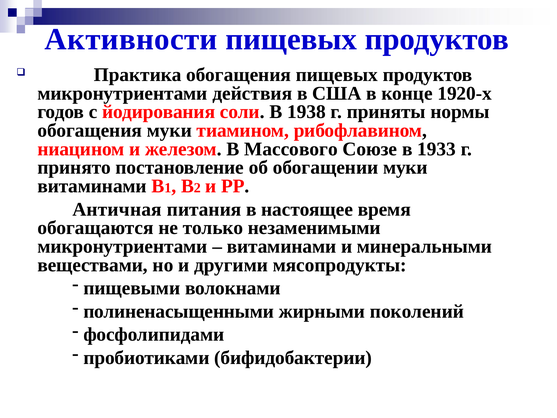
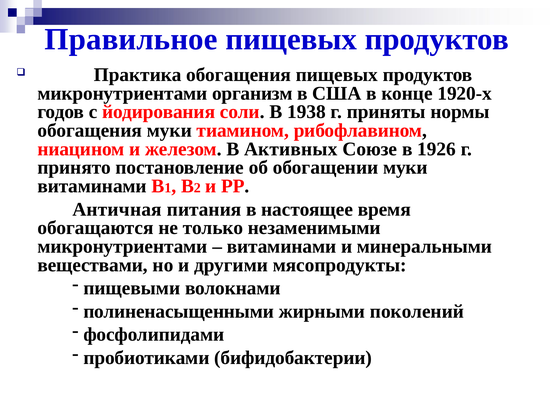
Активности: Активности -> Правильное
действия: действия -> организм
Массового: Массового -> Активных
1933: 1933 -> 1926
